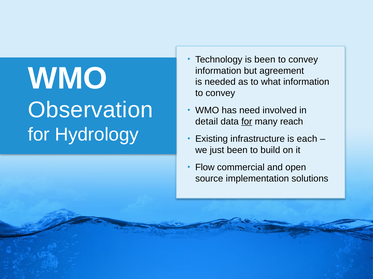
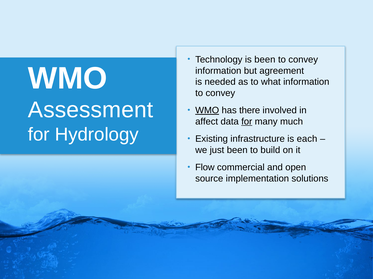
Observation: Observation -> Assessment
WMO at (207, 111) underline: none -> present
need: need -> there
detail: detail -> affect
reach: reach -> much
